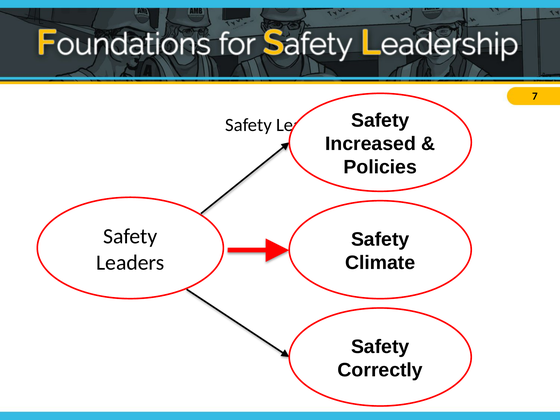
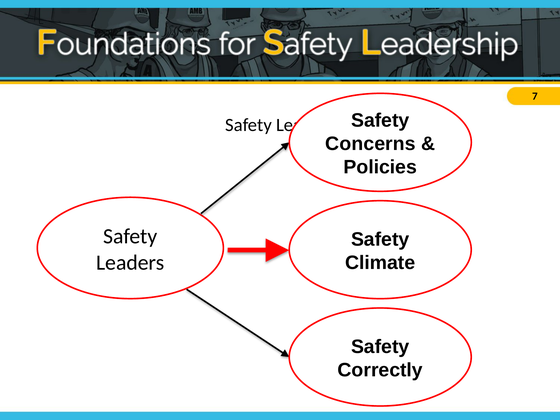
Increased: Increased -> Concerns
